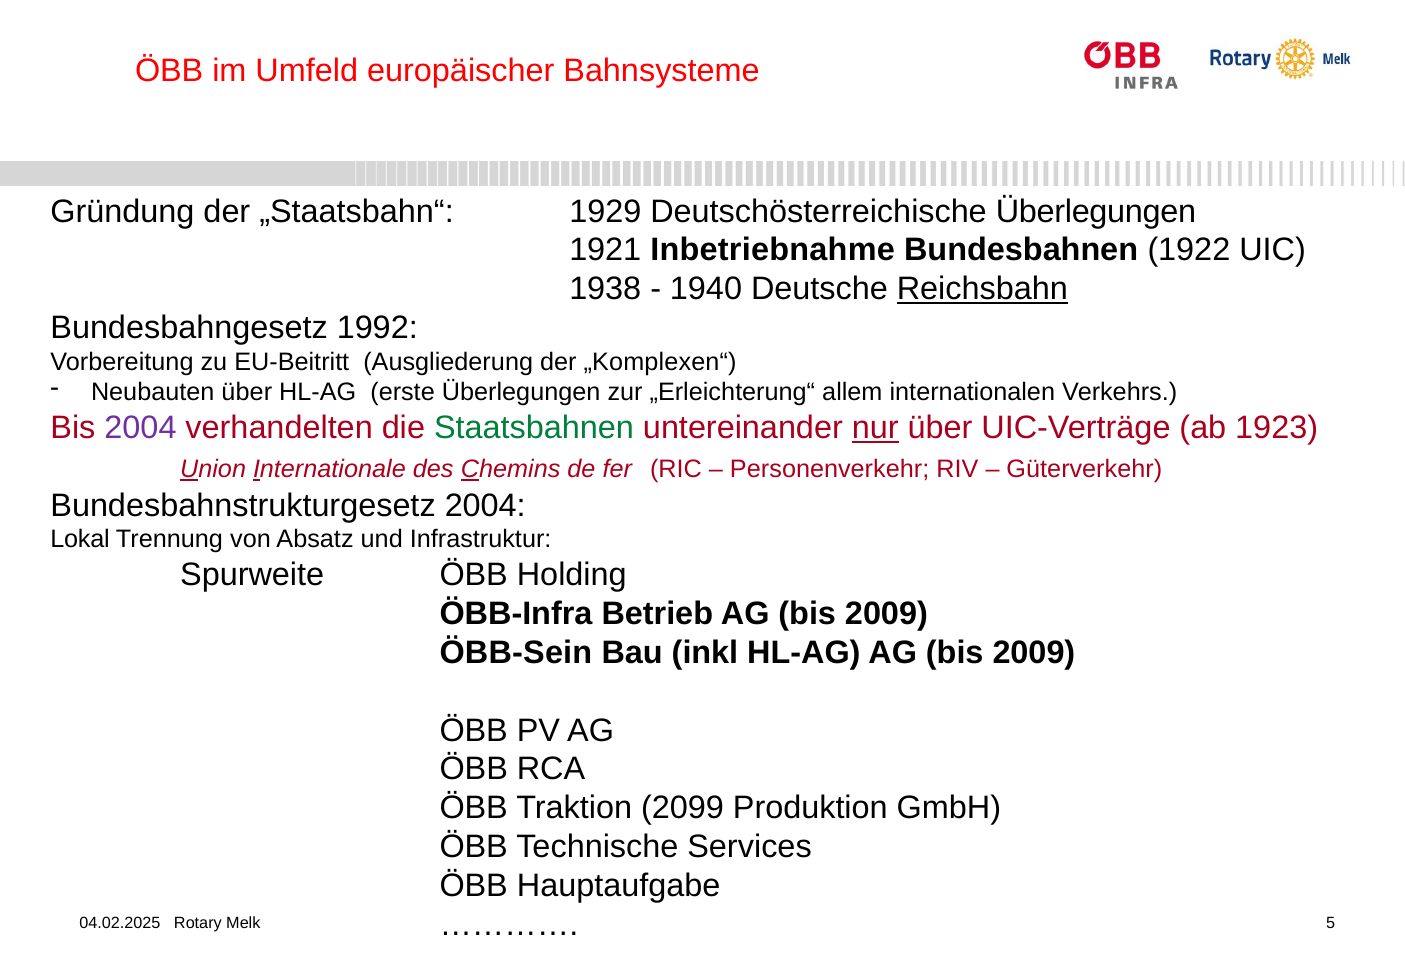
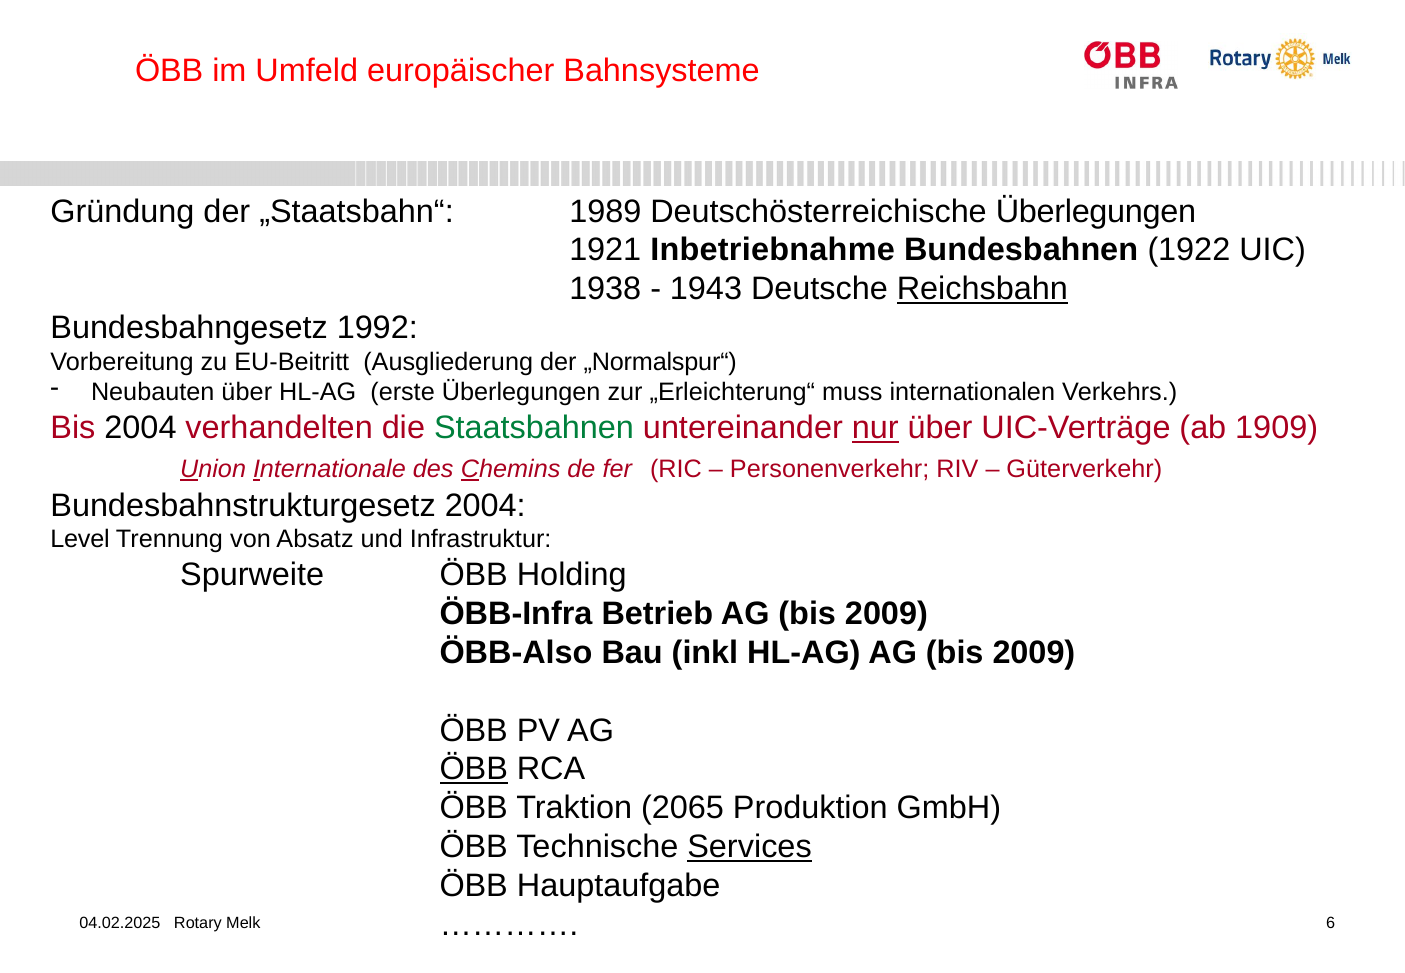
1929: 1929 -> 1989
1940: 1940 -> 1943
„Komplexen“: „Komplexen“ -> „Normalspur“
allem: allem -> muss
2004 at (140, 427) colour: purple -> black
1923: 1923 -> 1909
Lokal: Lokal -> Level
ÖBB-Sein: ÖBB-Sein -> ÖBB-Also
ÖBB at (474, 769) underline: none -> present
2099: 2099 -> 2065
Services underline: none -> present
5: 5 -> 6
